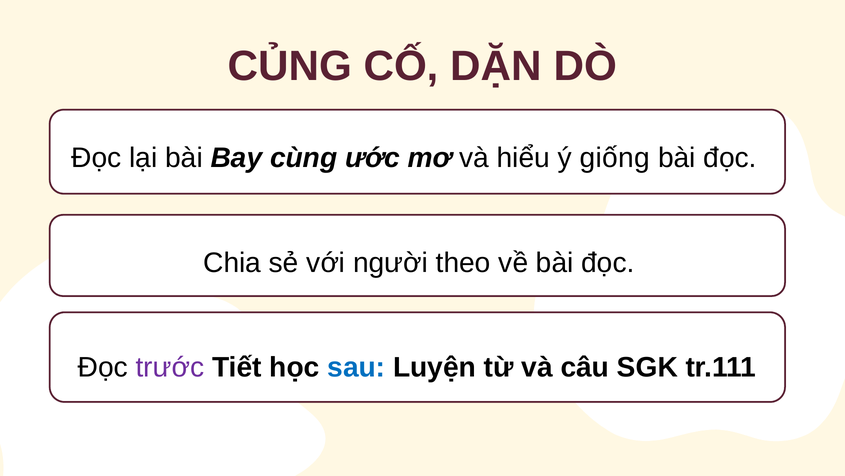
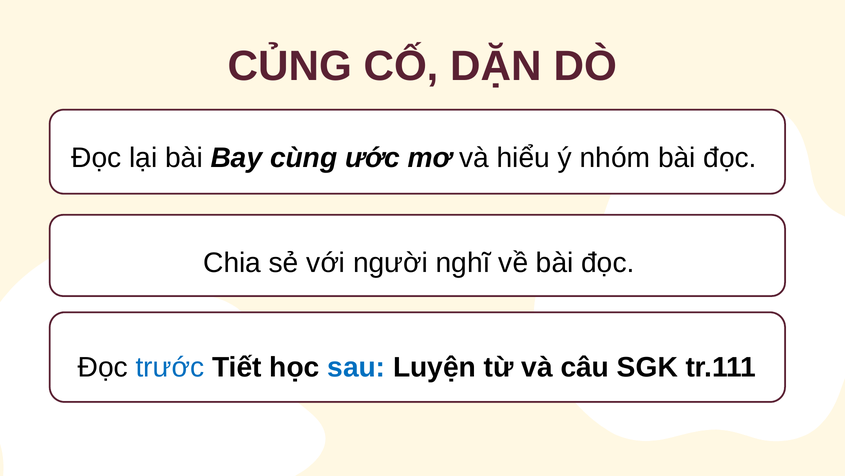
giống: giống -> nhóm
theo: theo -> nghĩ
trước colour: purple -> blue
